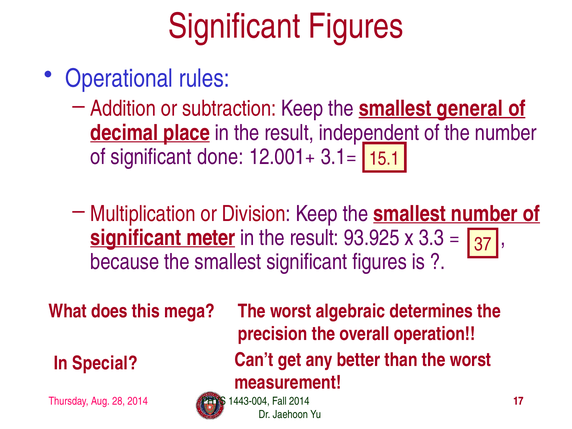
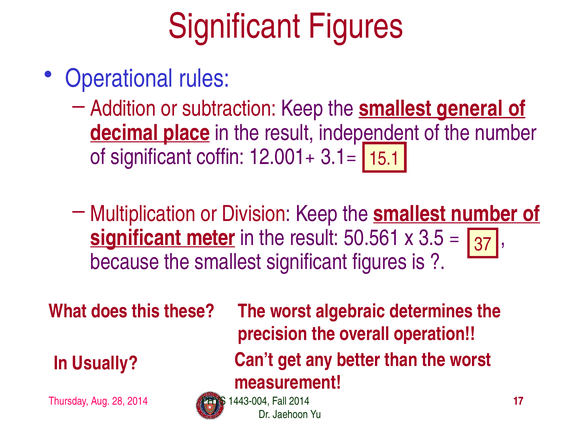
done: done -> coffin
93.925: 93.925 -> 50.561
3.3: 3.3 -> 3.5
mega: mega -> these
Special: Special -> Usually
